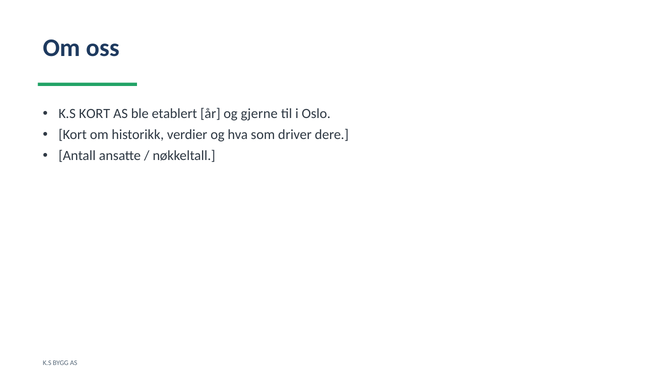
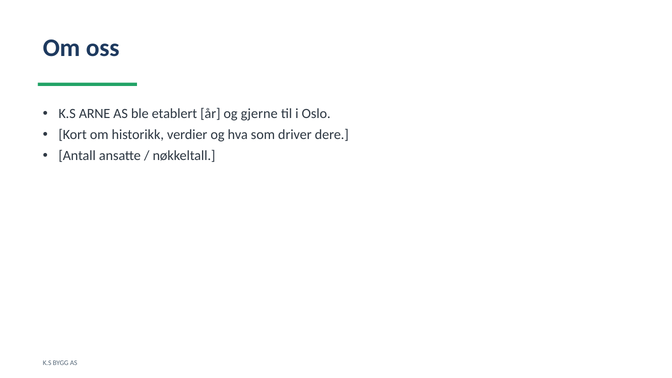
K.S KORT: KORT -> ARNE
